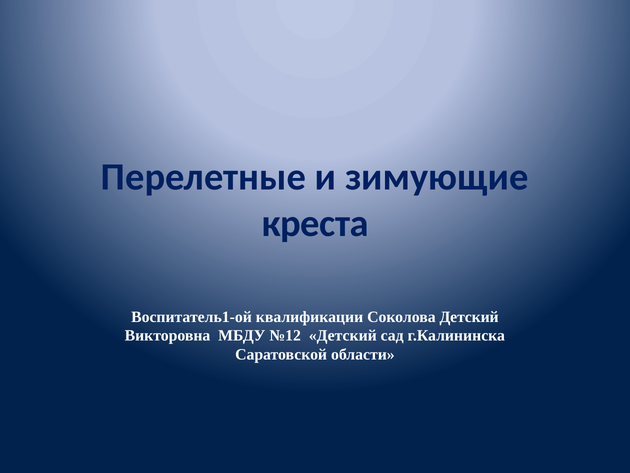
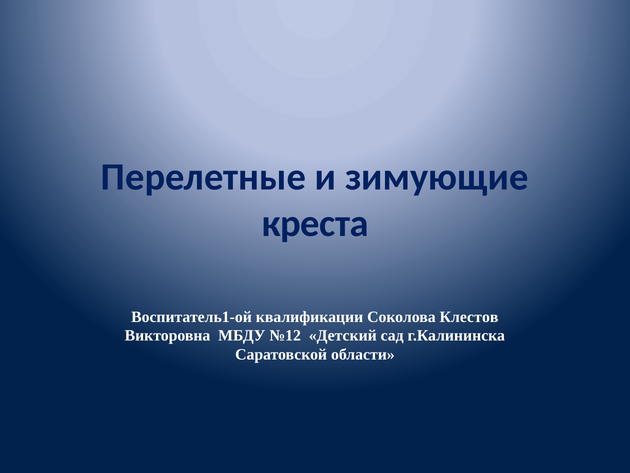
Соколова Детский: Детский -> Клестов
